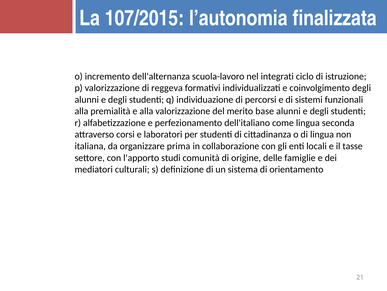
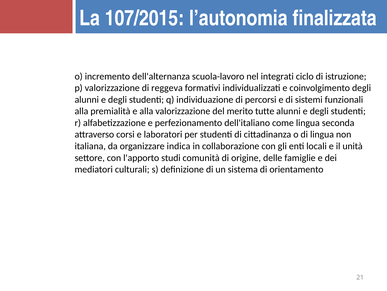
base: base -> tutte
prima: prima -> indica
tasse: tasse -> unità
